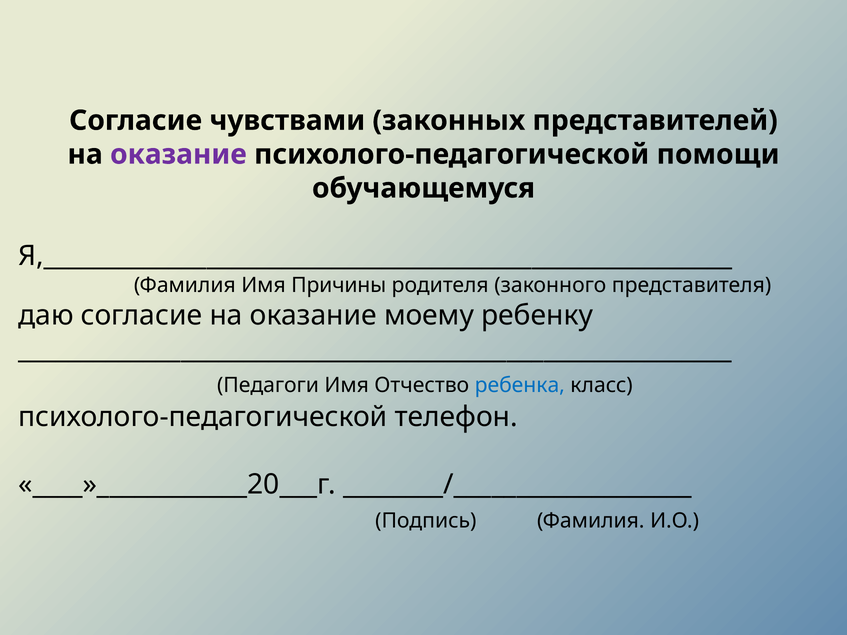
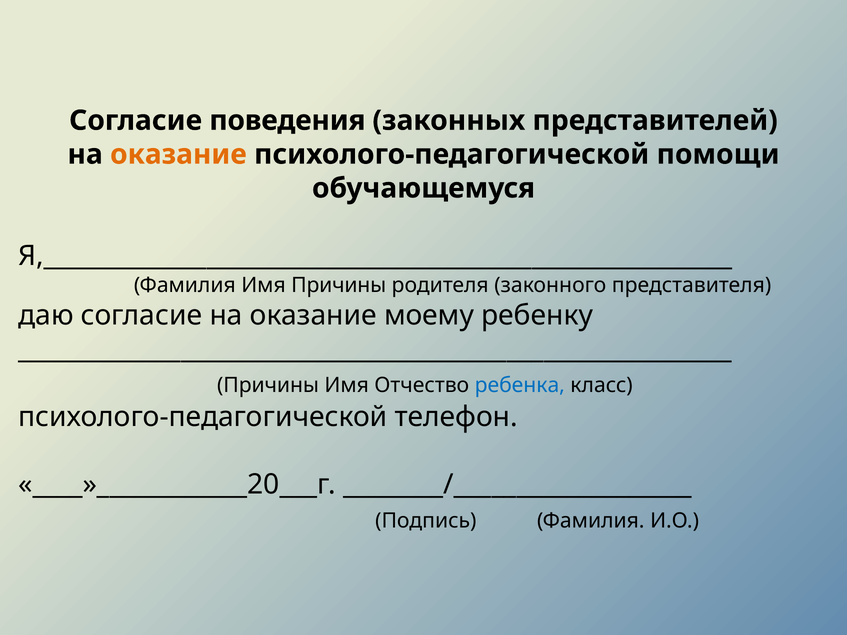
чувствами: чувствами -> поведения
оказание at (178, 154) colour: purple -> orange
Педагоги at (268, 385): Педагоги -> Причины
